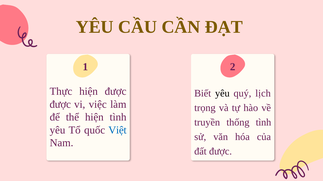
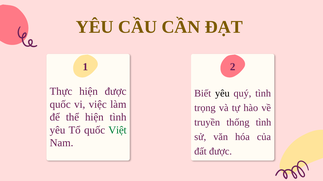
quý lịch: lịch -> tình
được at (60, 105): được -> quốc
Việt colour: blue -> green
